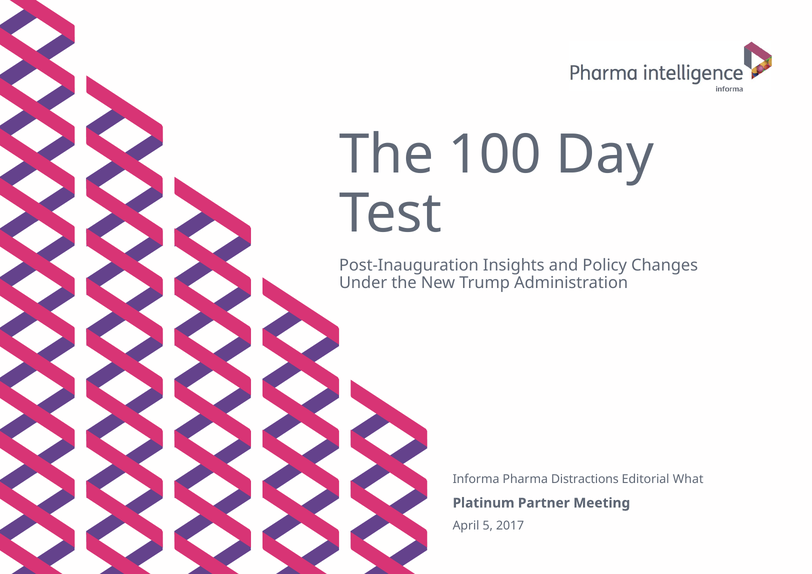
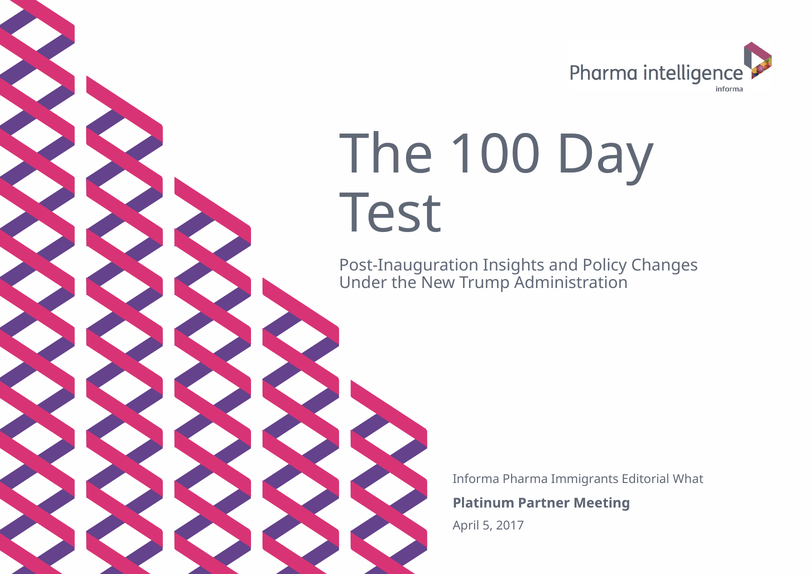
Distractions: Distractions -> Immigrants
